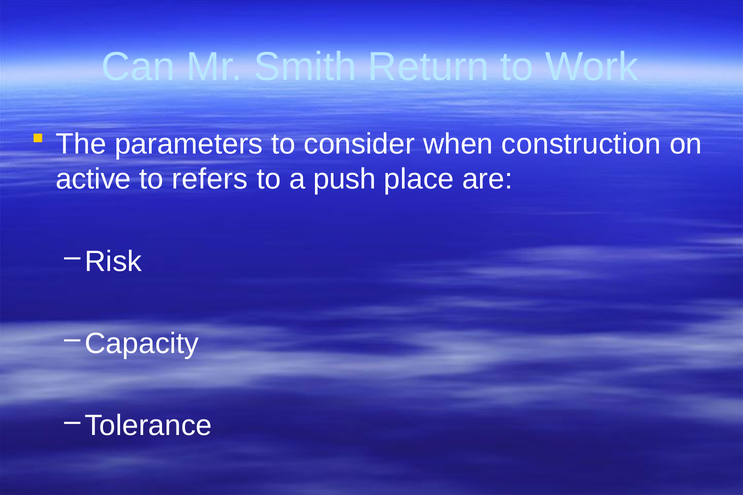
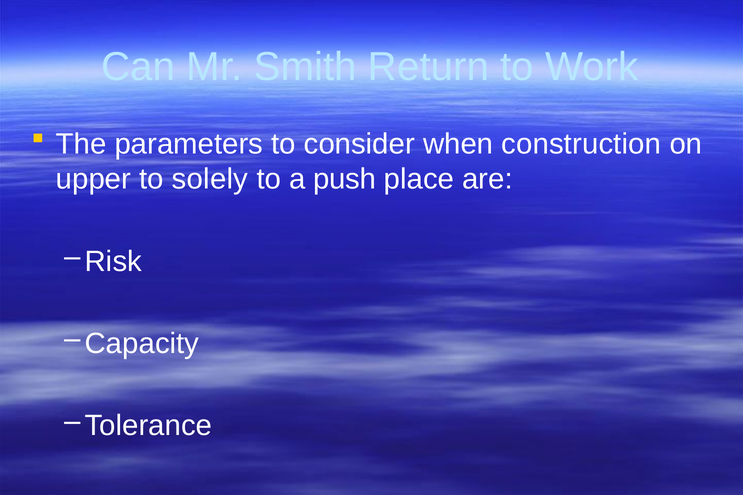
active: active -> upper
refers: refers -> solely
